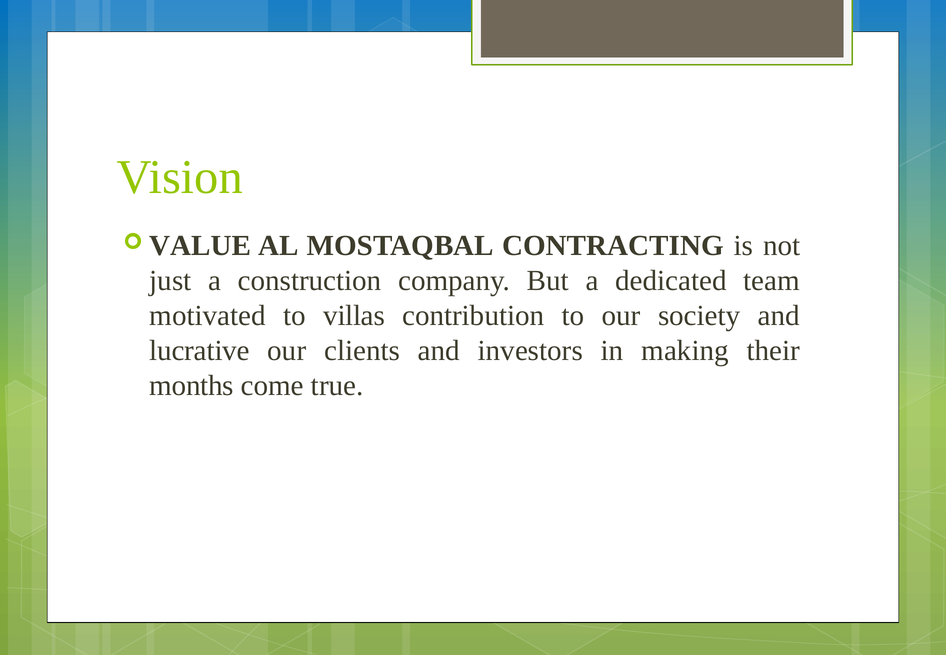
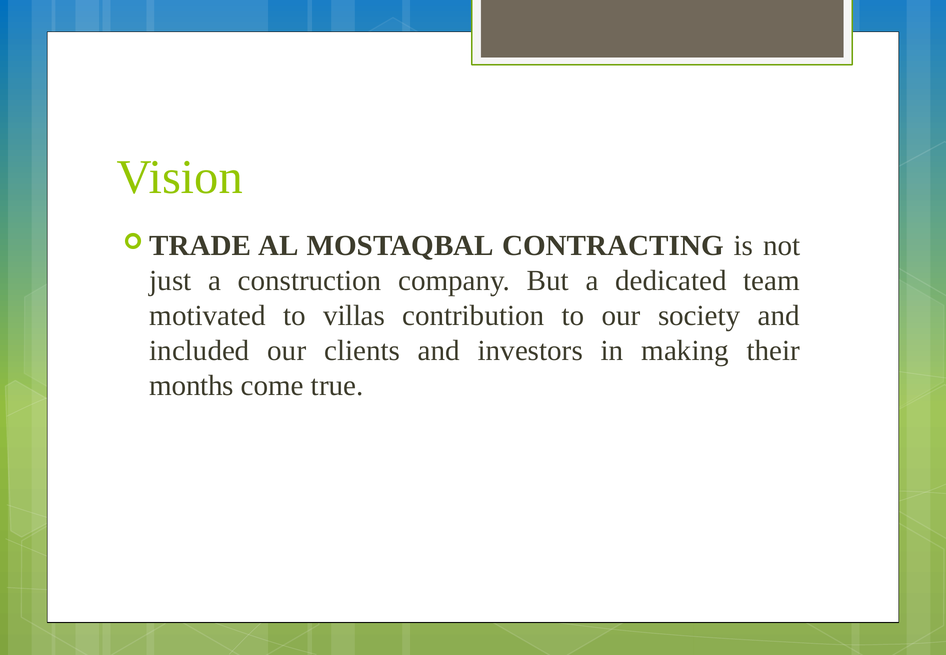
VALUE: VALUE -> TRADE
lucrative: lucrative -> included
